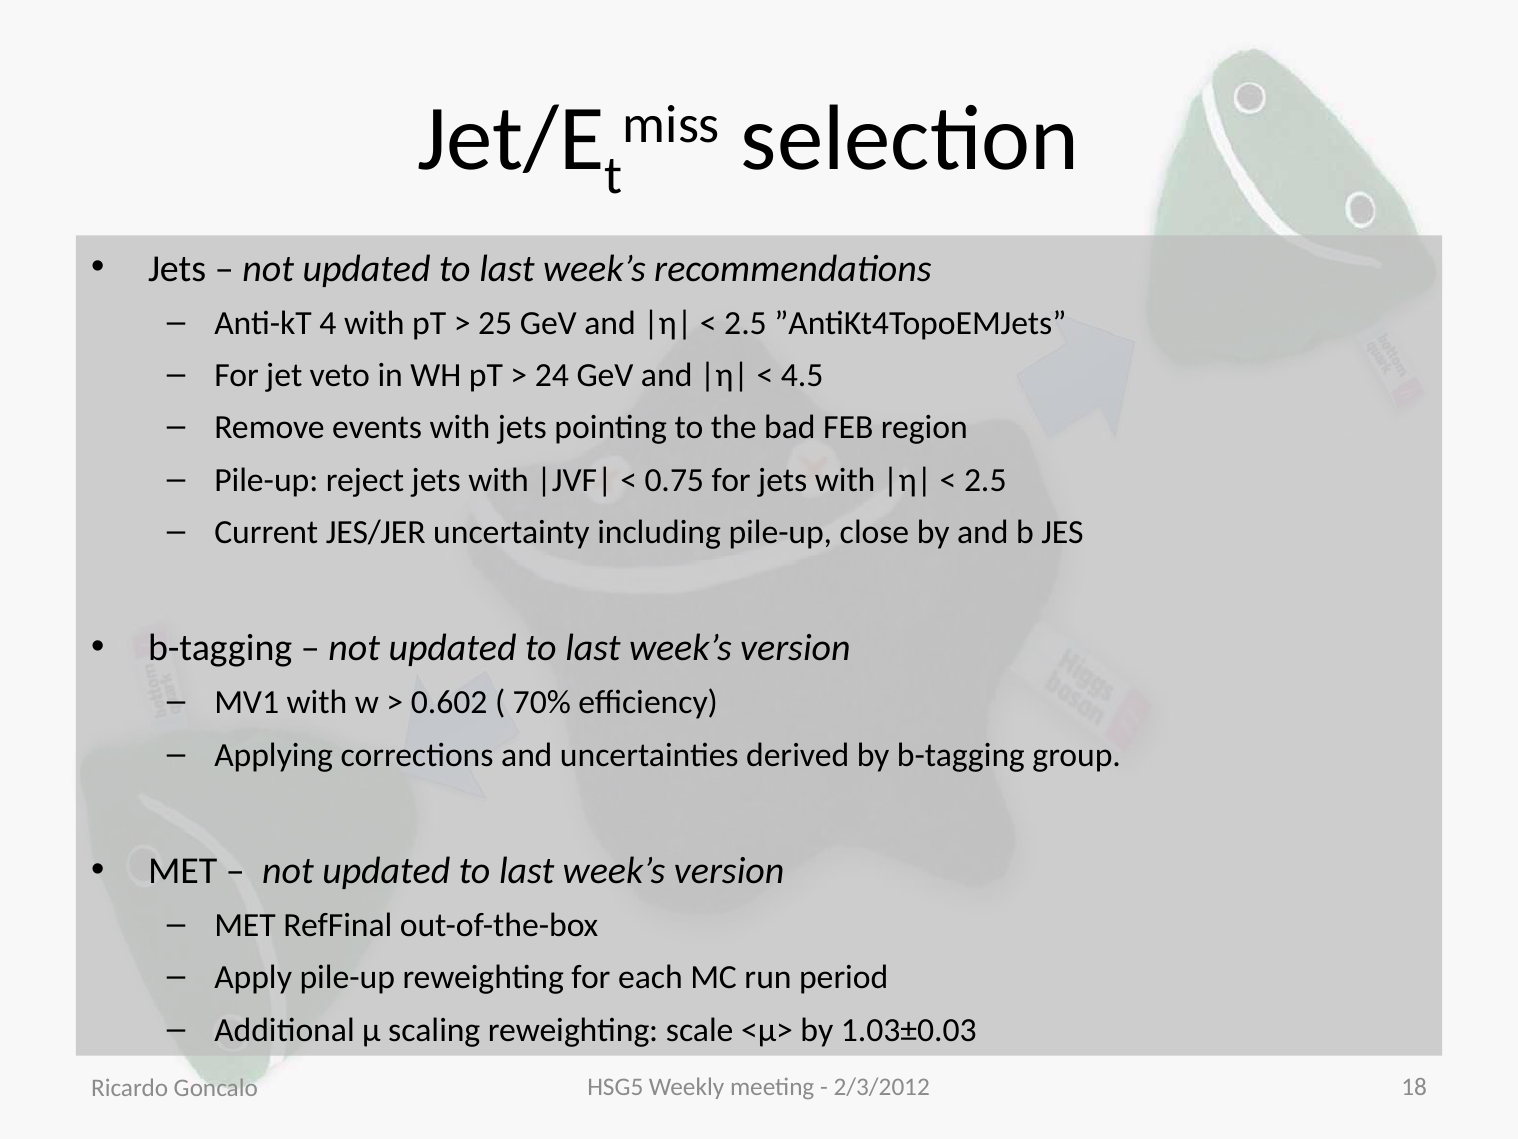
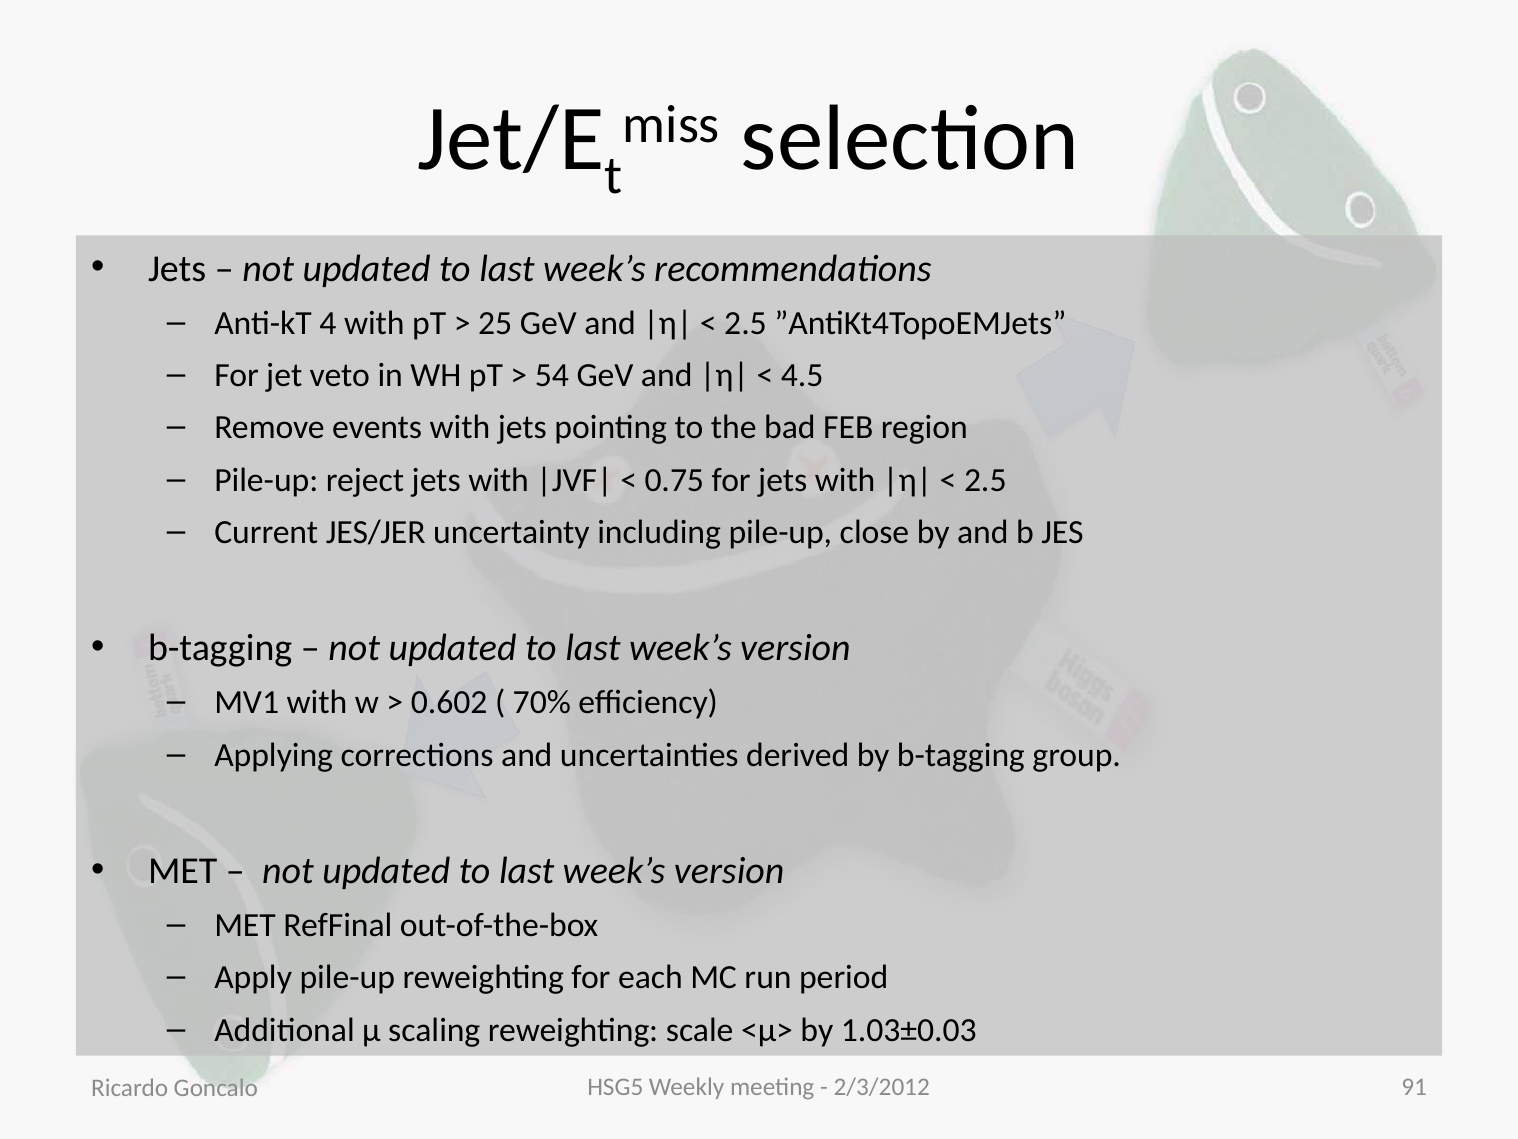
24: 24 -> 54
18: 18 -> 91
